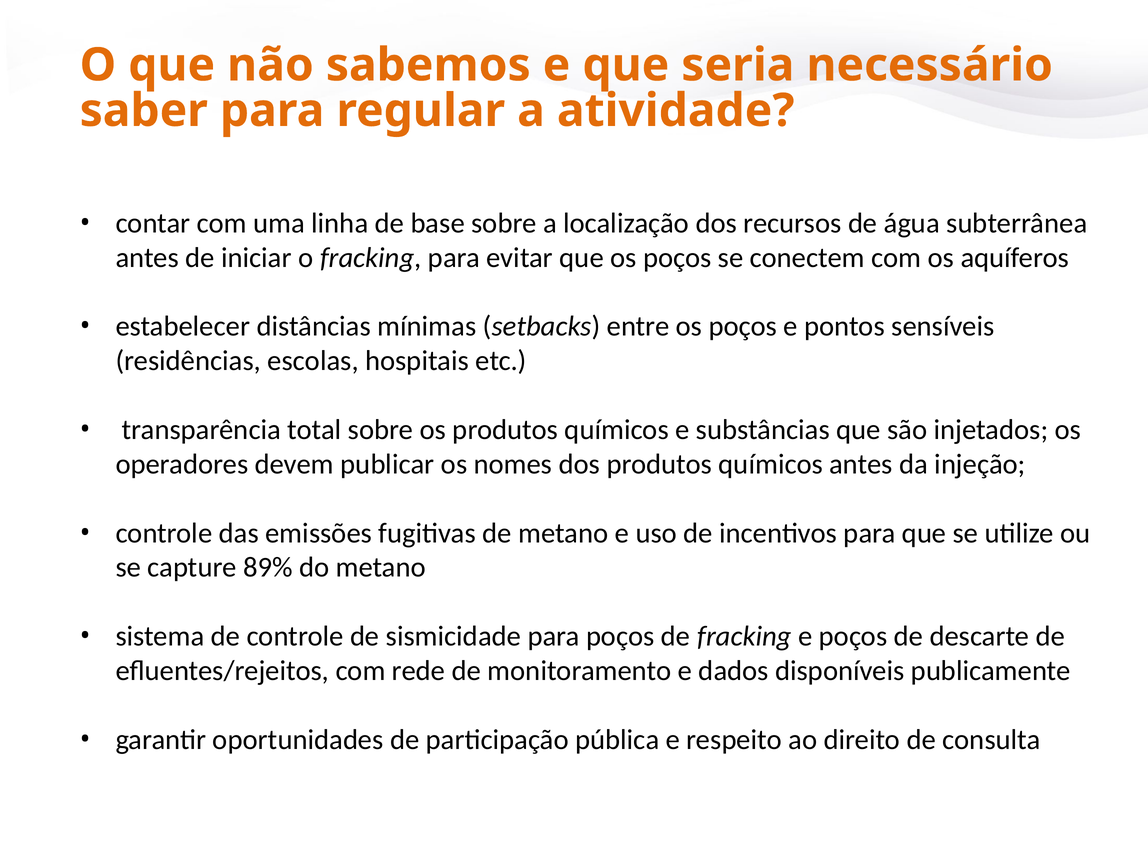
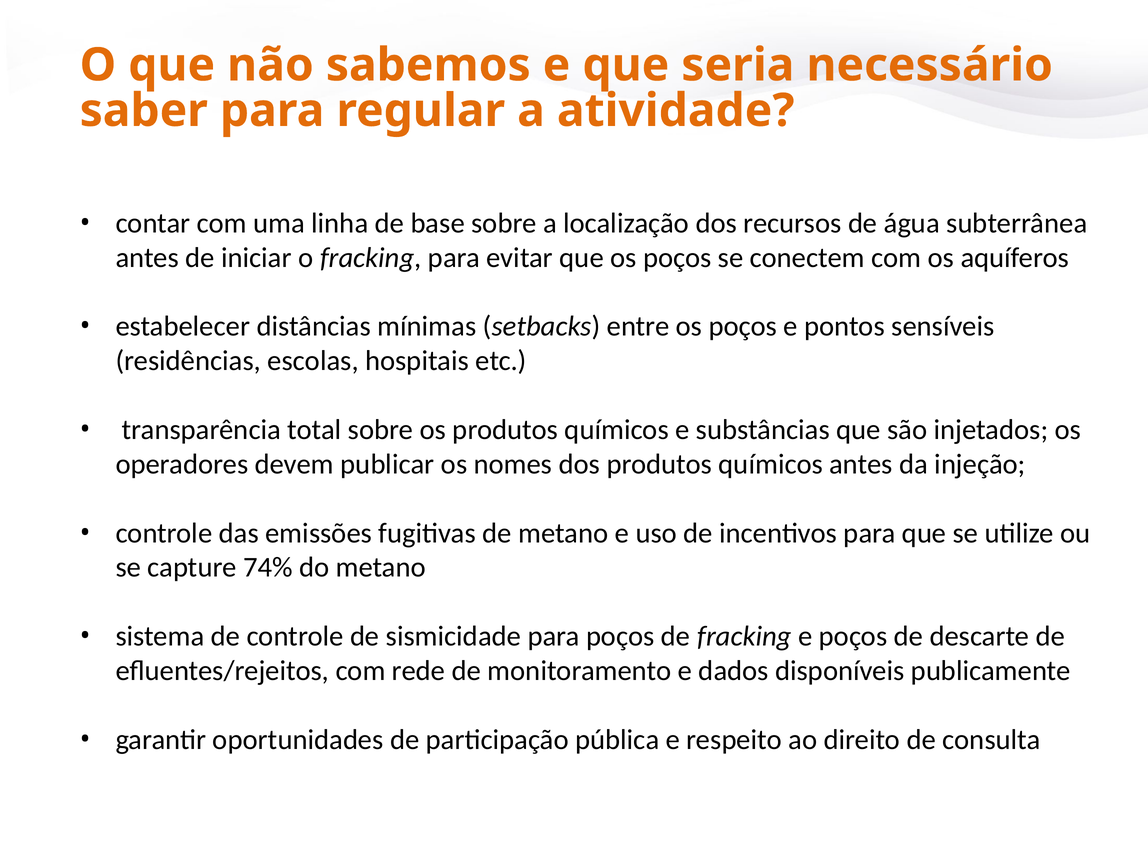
89%: 89% -> 74%
